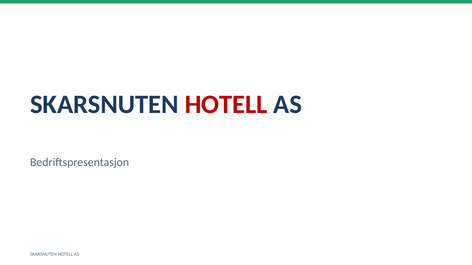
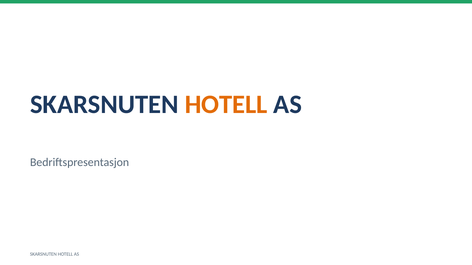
HOTELL at (226, 105) colour: red -> orange
